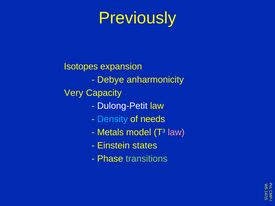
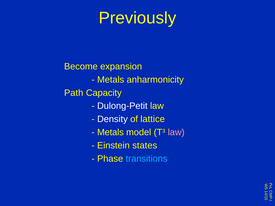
Isotopes: Isotopes -> Become
Debye at (111, 80): Debye -> Metals
Very: Very -> Path
Density colour: light blue -> white
needs: needs -> lattice
transitions colour: light green -> light blue
